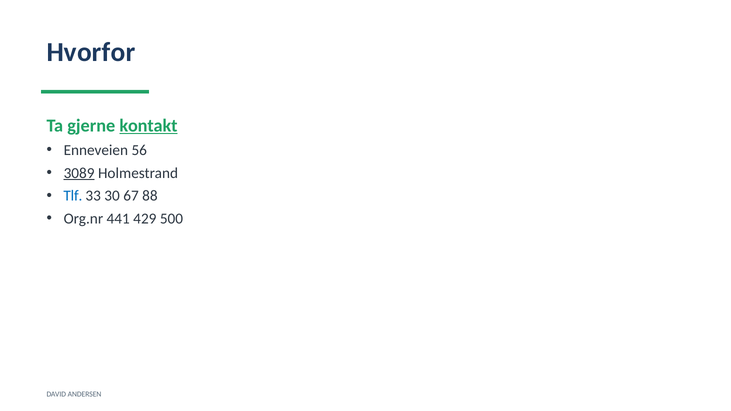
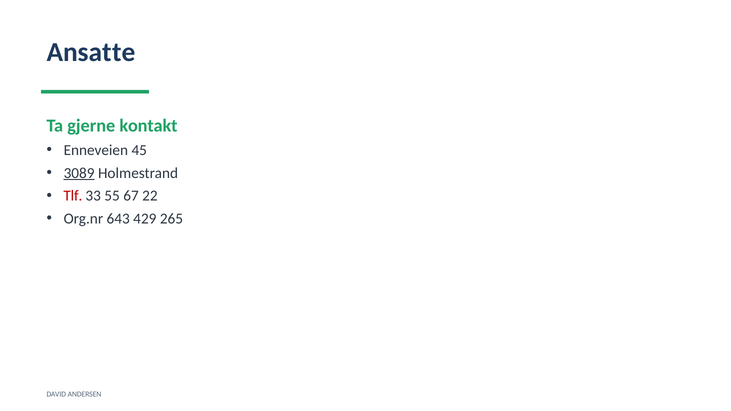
Hvorfor: Hvorfor -> Ansatte
kontakt underline: present -> none
56: 56 -> 45
Tlf colour: blue -> red
30: 30 -> 55
88: 88 -> 22
441: 441 -> 643
500: 500 -> 265
